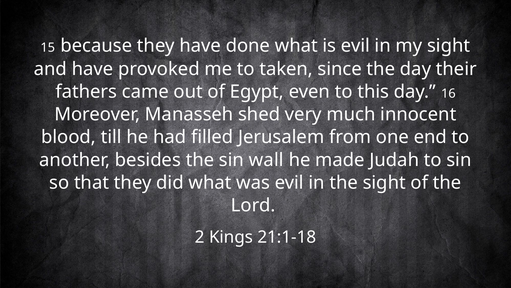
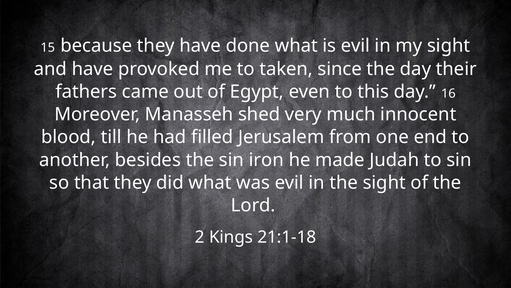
wall: wall -> iron
